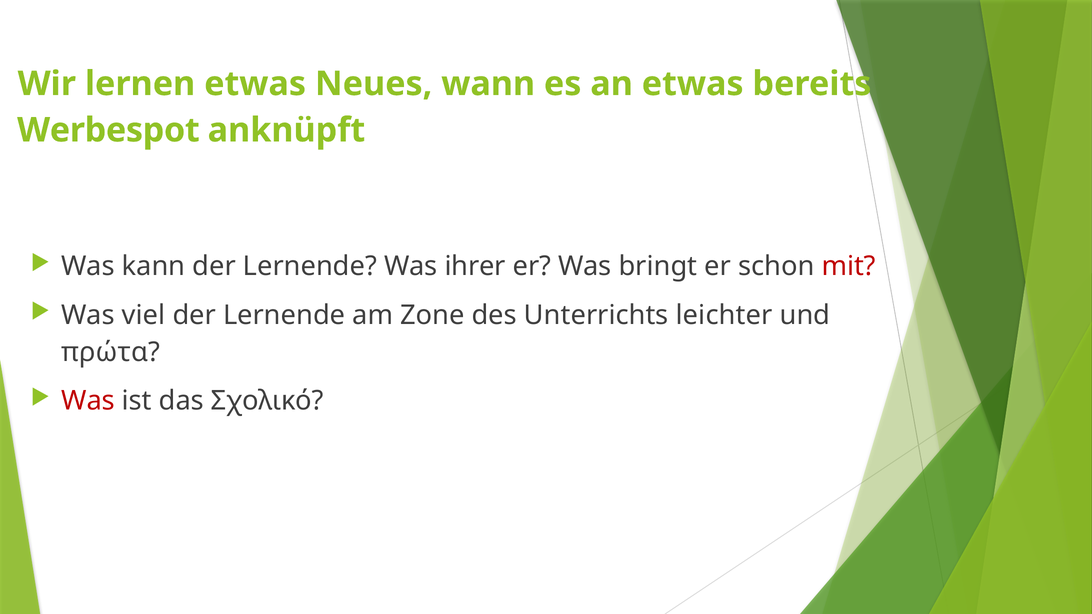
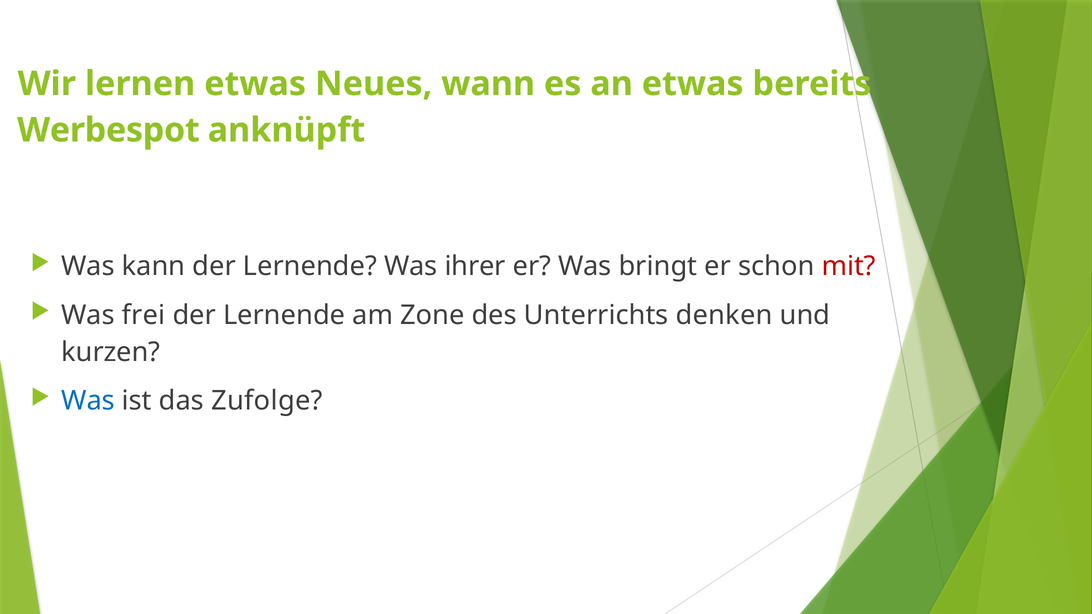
viel: viel -> frei
leichter: leichter -> denken
πρώτα: πρώτα -> kurzen
Was at (88, 401) colour: red -> blue
Σχολικό: Σχολικό -> Zufolge
